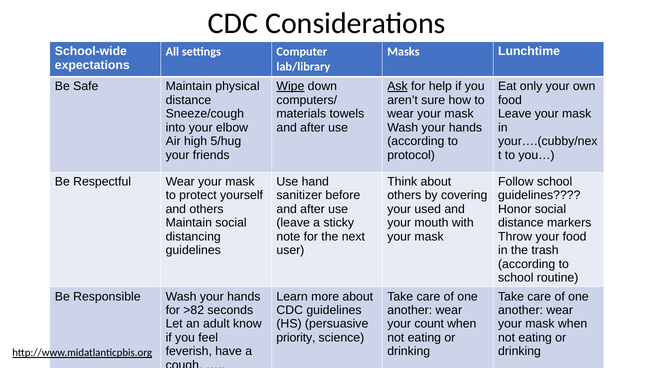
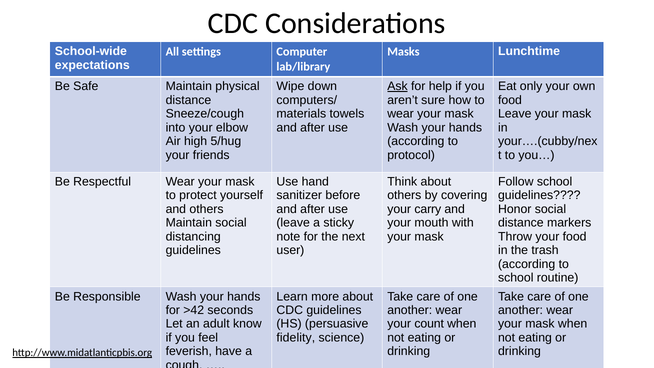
Wipe underline: present -> none
used: used -> carry
>82: >82 -> >42
priority: priority -> fidelity
